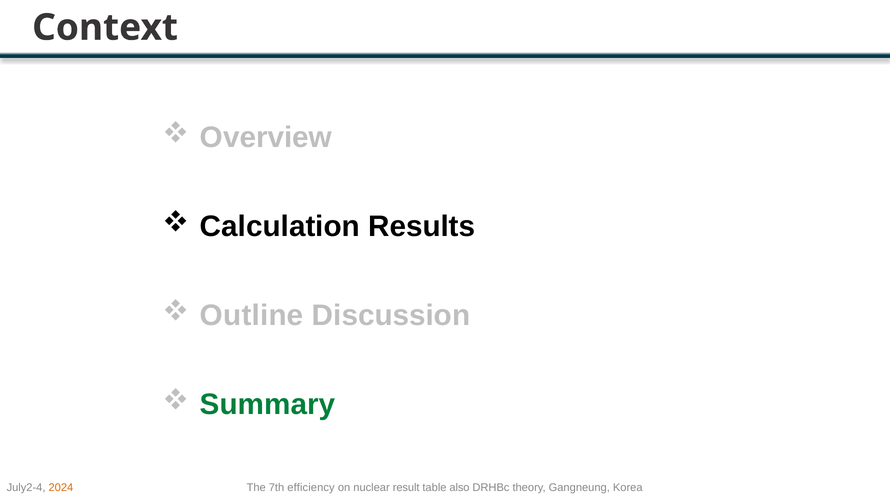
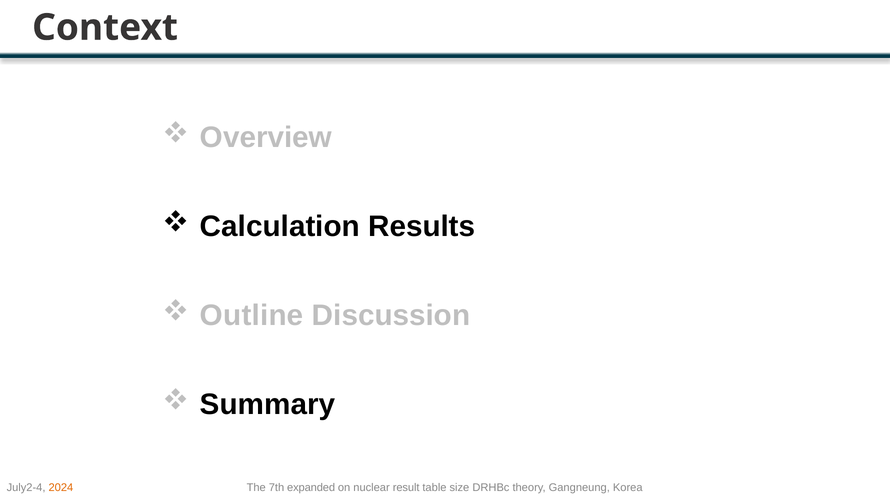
Summary colour: green -> black
efficiency: efficiency -> expanded
also: also -> size
